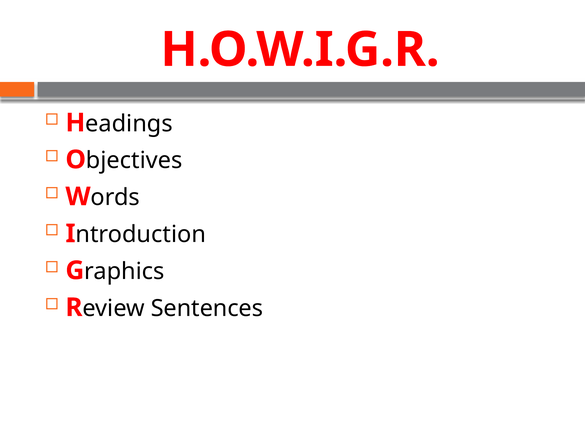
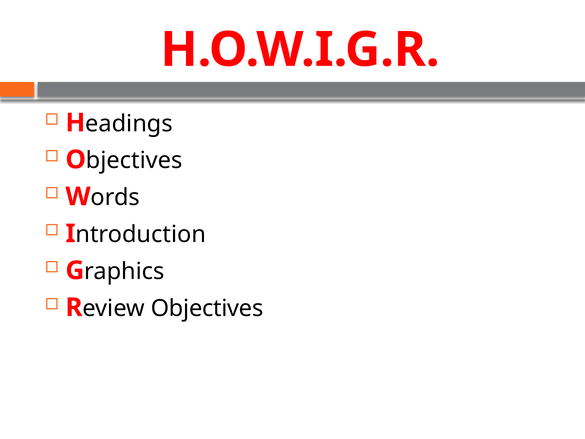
Review Sentences: Sentences -> Objectives
